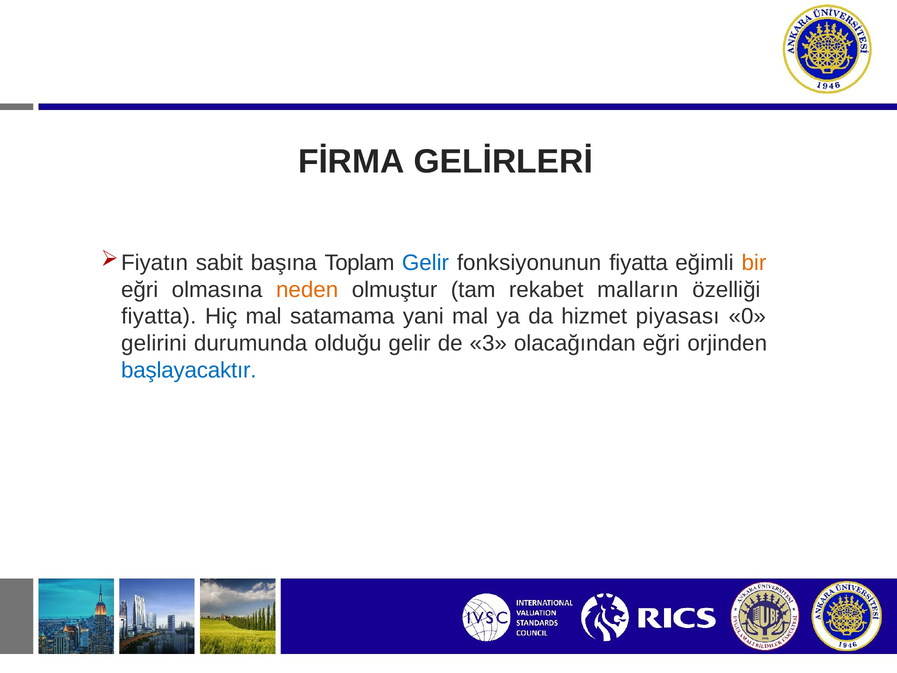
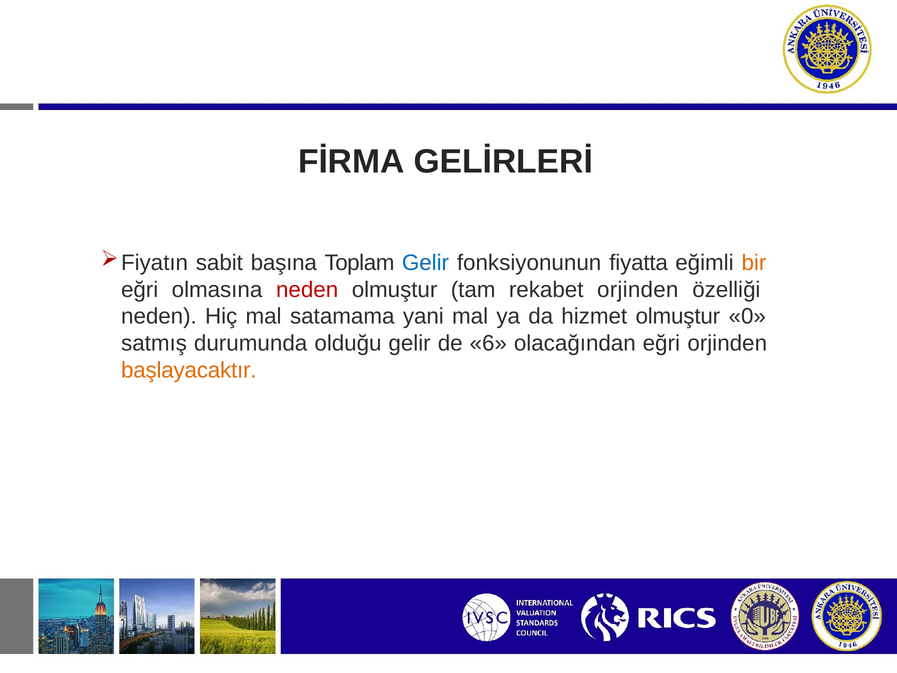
neden at (307, 290) colour: orange -> red
rekabet malların: malların -> orjinden
fiyatta at (159, 316): fiyatta -> neden
hizmet piyasası: piyasası -> olmuştur
gelirini: gelirini -> satmış
3: 3 -> 6
başlayacaktır colour: blue -> orange
